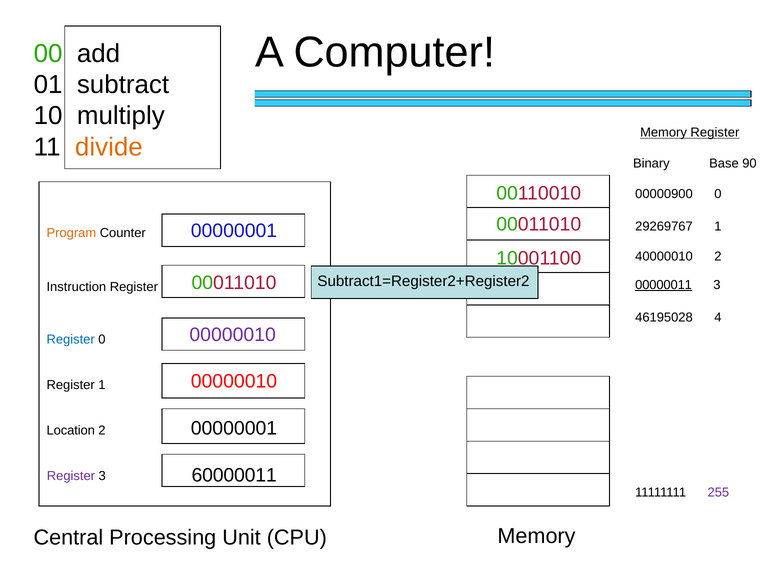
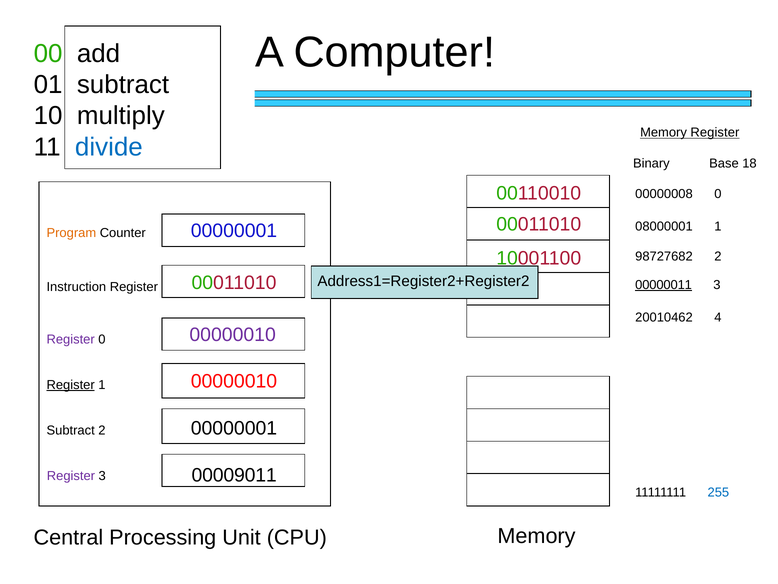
divide colour: orange -> blue
90: 90 -> 18
00000900: 00000900 -> 00000008
29269767: 29269767 -> 08000001
40000010: 40000010 -> 98727682
Subtract1=Register2+Register2: Subtract1=Register2+Register2 -> Address1=Register2+Register2
46195028: 46195028 -> 20010462
Register at (71, 339) colour: blue -> purple
Register at (71, 385) underline: none -> present
Location at (71, 430): Location -> Subtract
60000011: 60000011 -> 00009011
255 colour: purple -> blue
